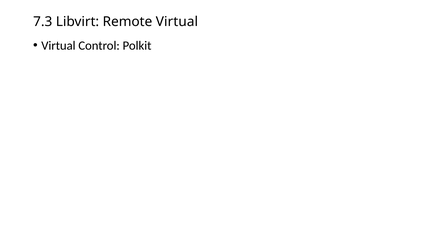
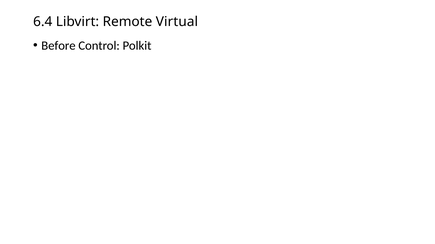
7.3: 7.3 -> 6.4
Virtual at (58, 46): Virtual -> Before
